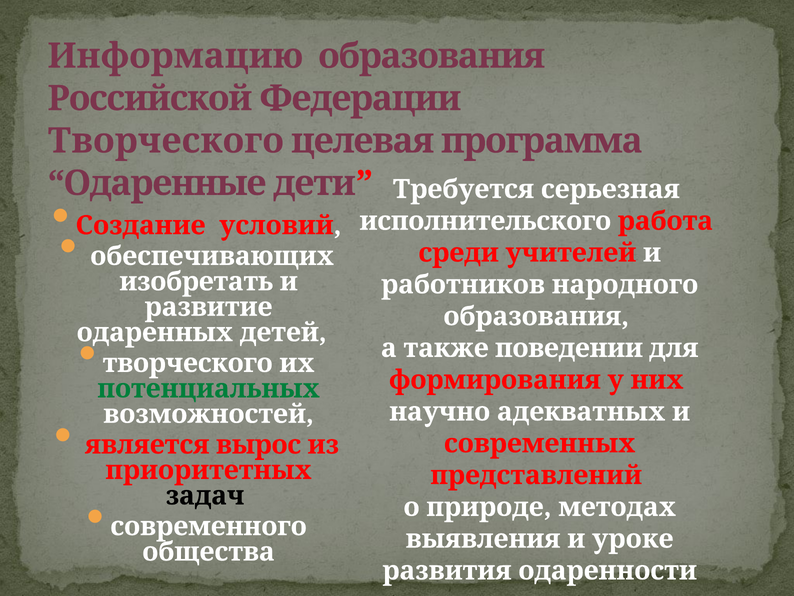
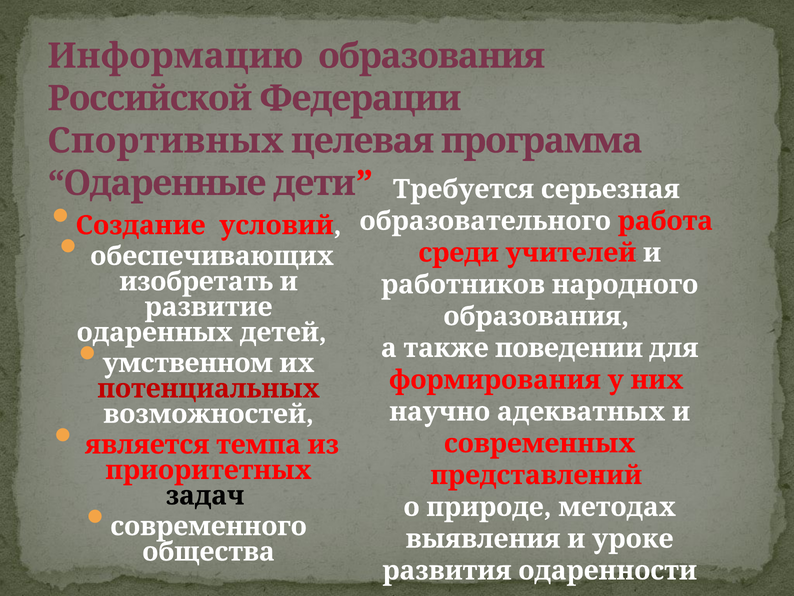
Творческого at (166, 141): Творческого -> Спортивных
исполнительского: исполнительского -> образовательного
творческого at (188, 363): творческого -> умственном
потенциальных colour: green -> red
вырос: вырос -> темпа
